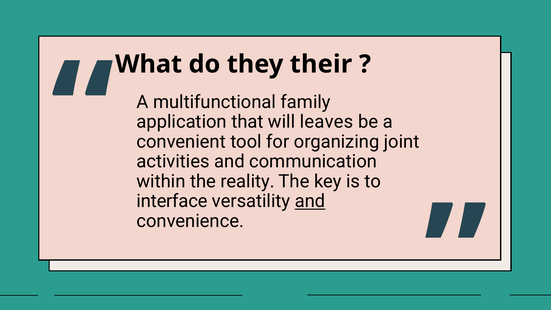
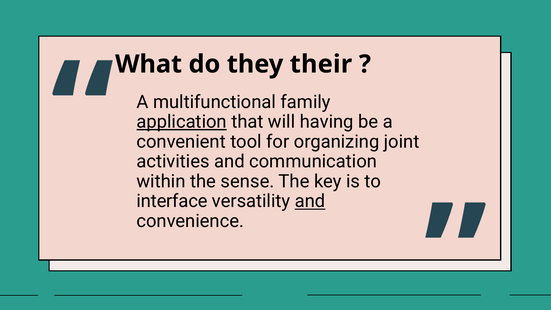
application underline: none -> present
leaves: leaves -> having
reality: reality -> sense
